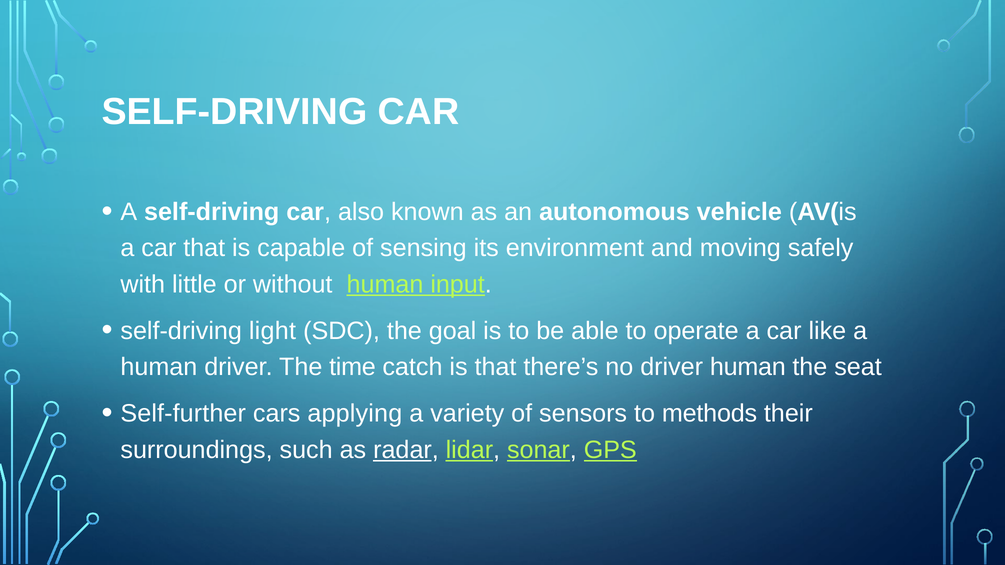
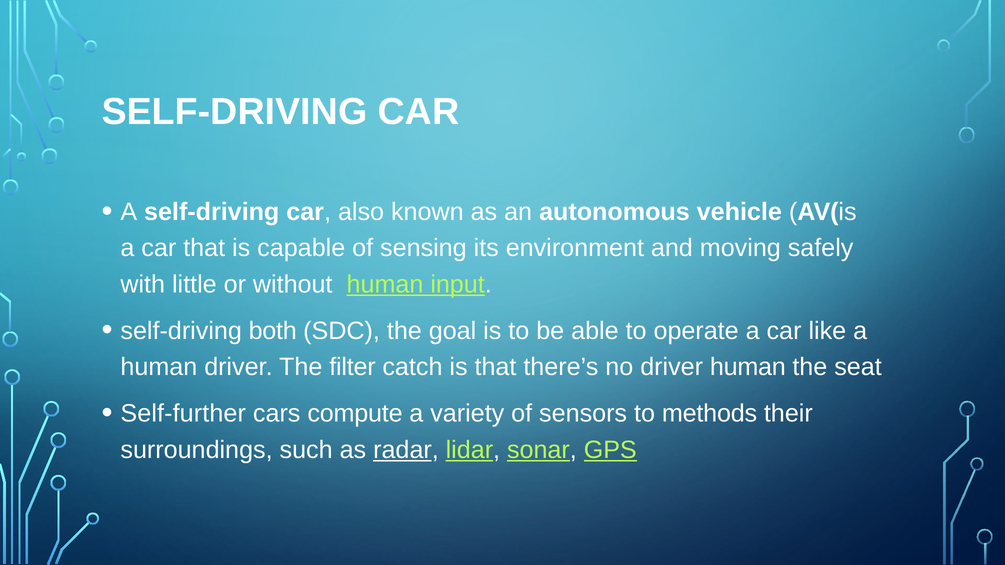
light: light -> both
time: time -> filter
applying: applying -> compute
